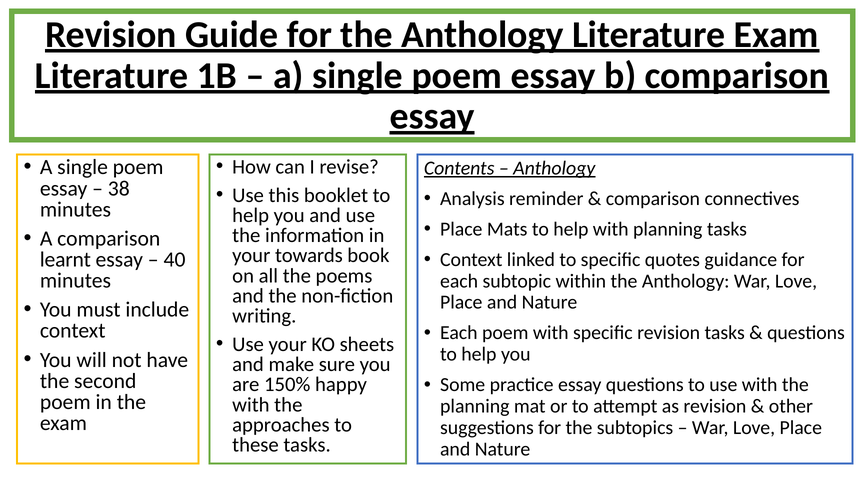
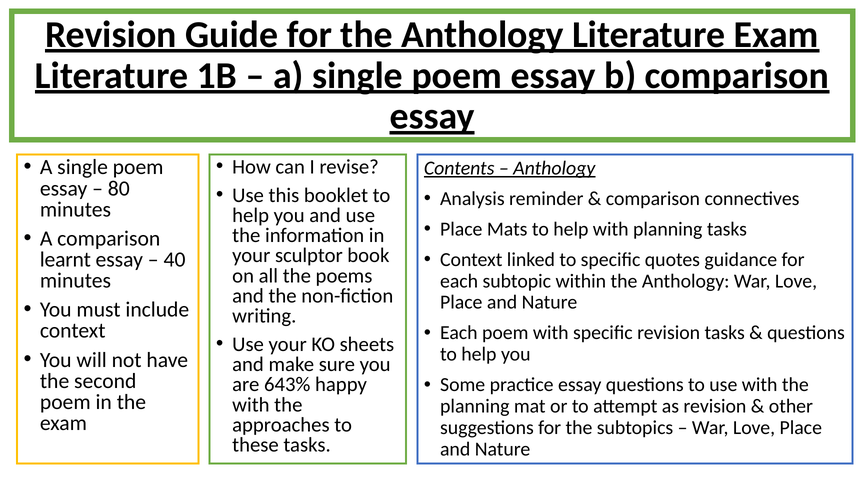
38: 38 -> 80
towards: towards -> sculptor
150%: 150% -> 643%
